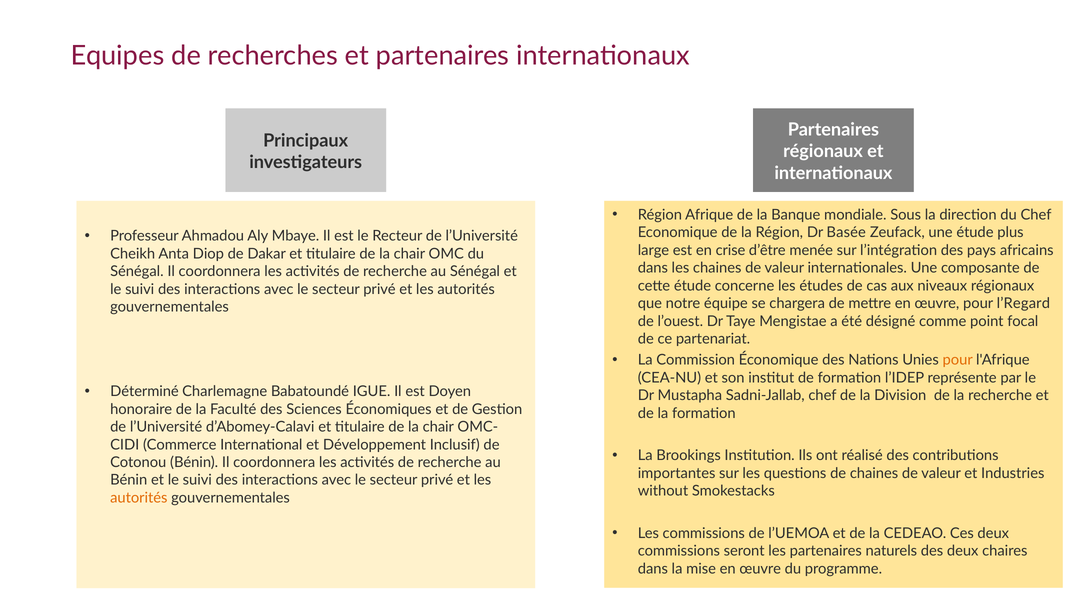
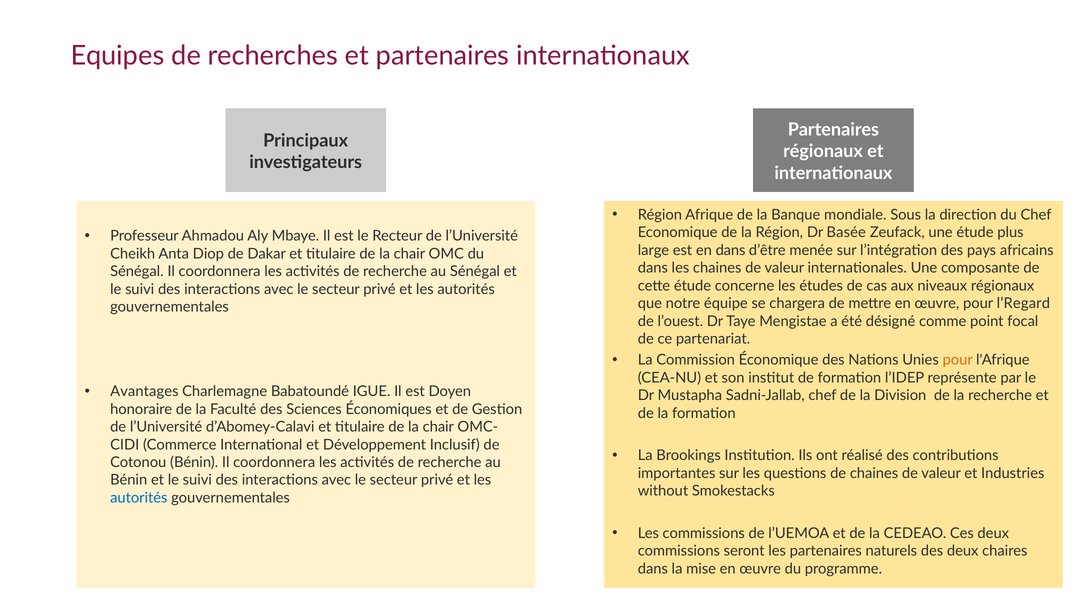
en crise: crise -> dans
Déterminé: Déterminé -> Avantages
autorités at (139, 497) colour: orange -> blue
